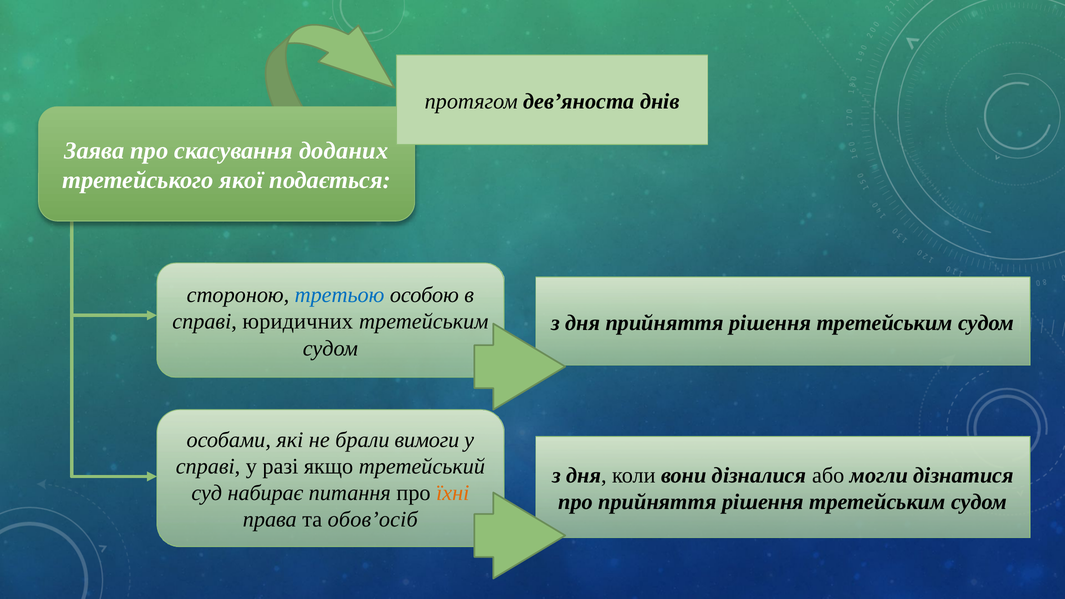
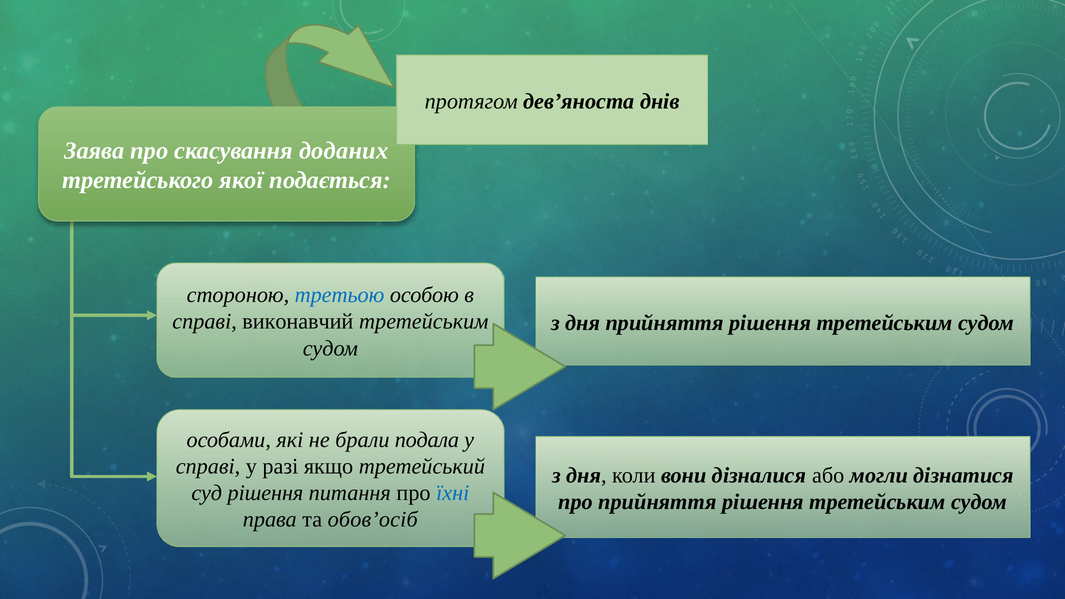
юридичних: юридичних -> виконавчий
вимоги: вимоги -> подала
суд набирає: набирає -> рішення
їхні colour: orange -> blue
